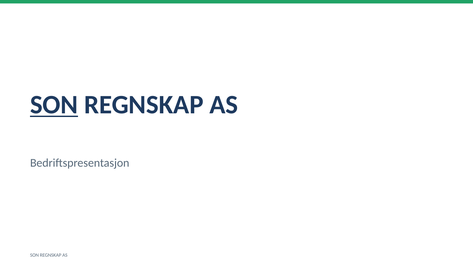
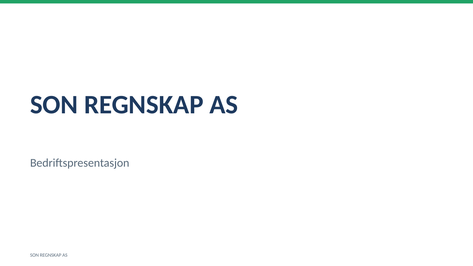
SON at (54, 105) underline: present -> none
